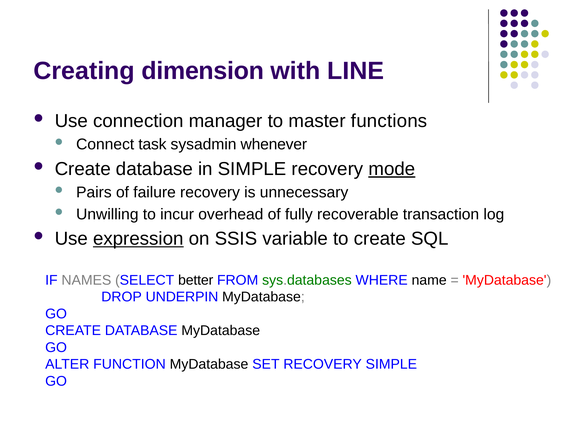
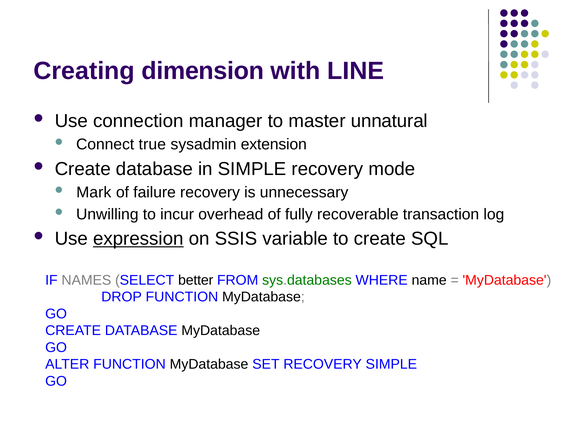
functions: functions -> unnatural
task: task -> true
whenever: whenever -> extension
mode underline: present -> none
Pairs: Pairs -> Mark
DROP UNDERPIN: UNDERPIN -> FUNCTION
